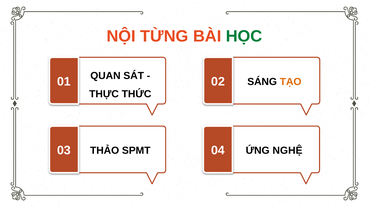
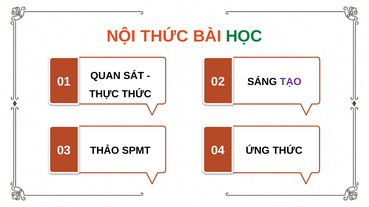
NỘI TỪNG: TỪNG -> THỨC
TẠO colour: orange -> purple
ỨNG NGHỆ: NGHỆ -> THỨC
